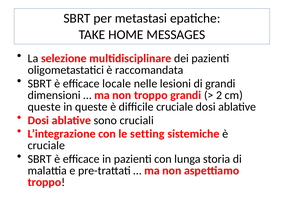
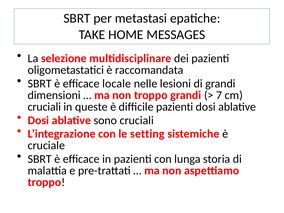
2: 2 -> 7
queste at (44, 107): queste -> cruciali
difficile cruciale: cruciale -> pazienti
